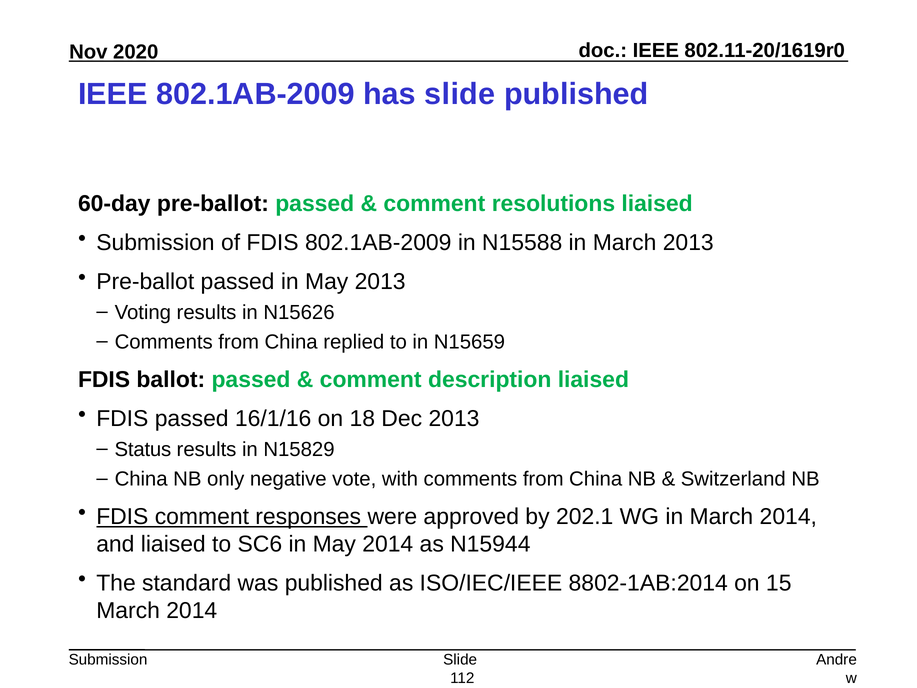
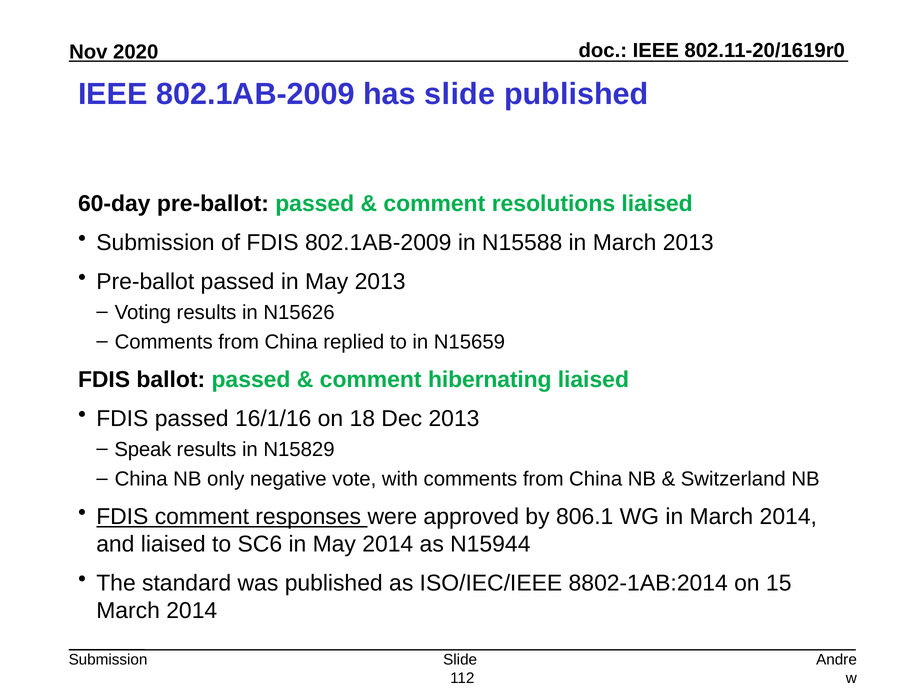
description: description -> hibernating
Status: Status -> Speak
202.1: 202.1 -> 806.1
